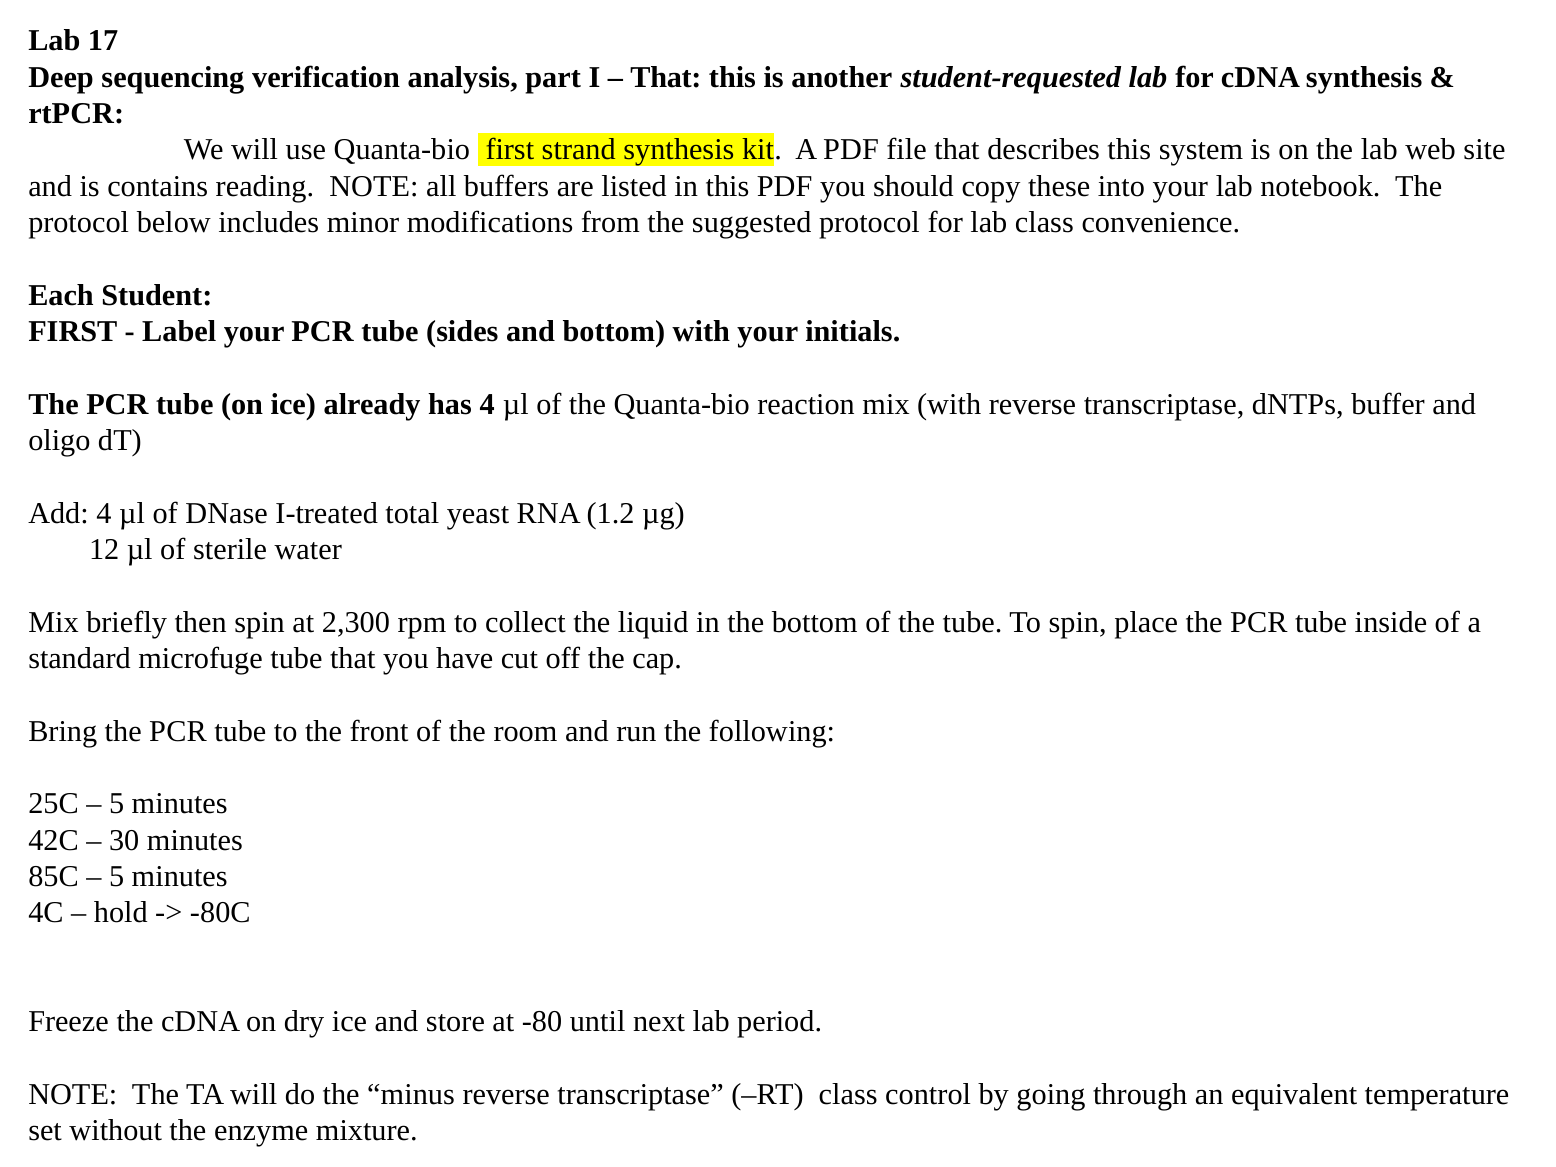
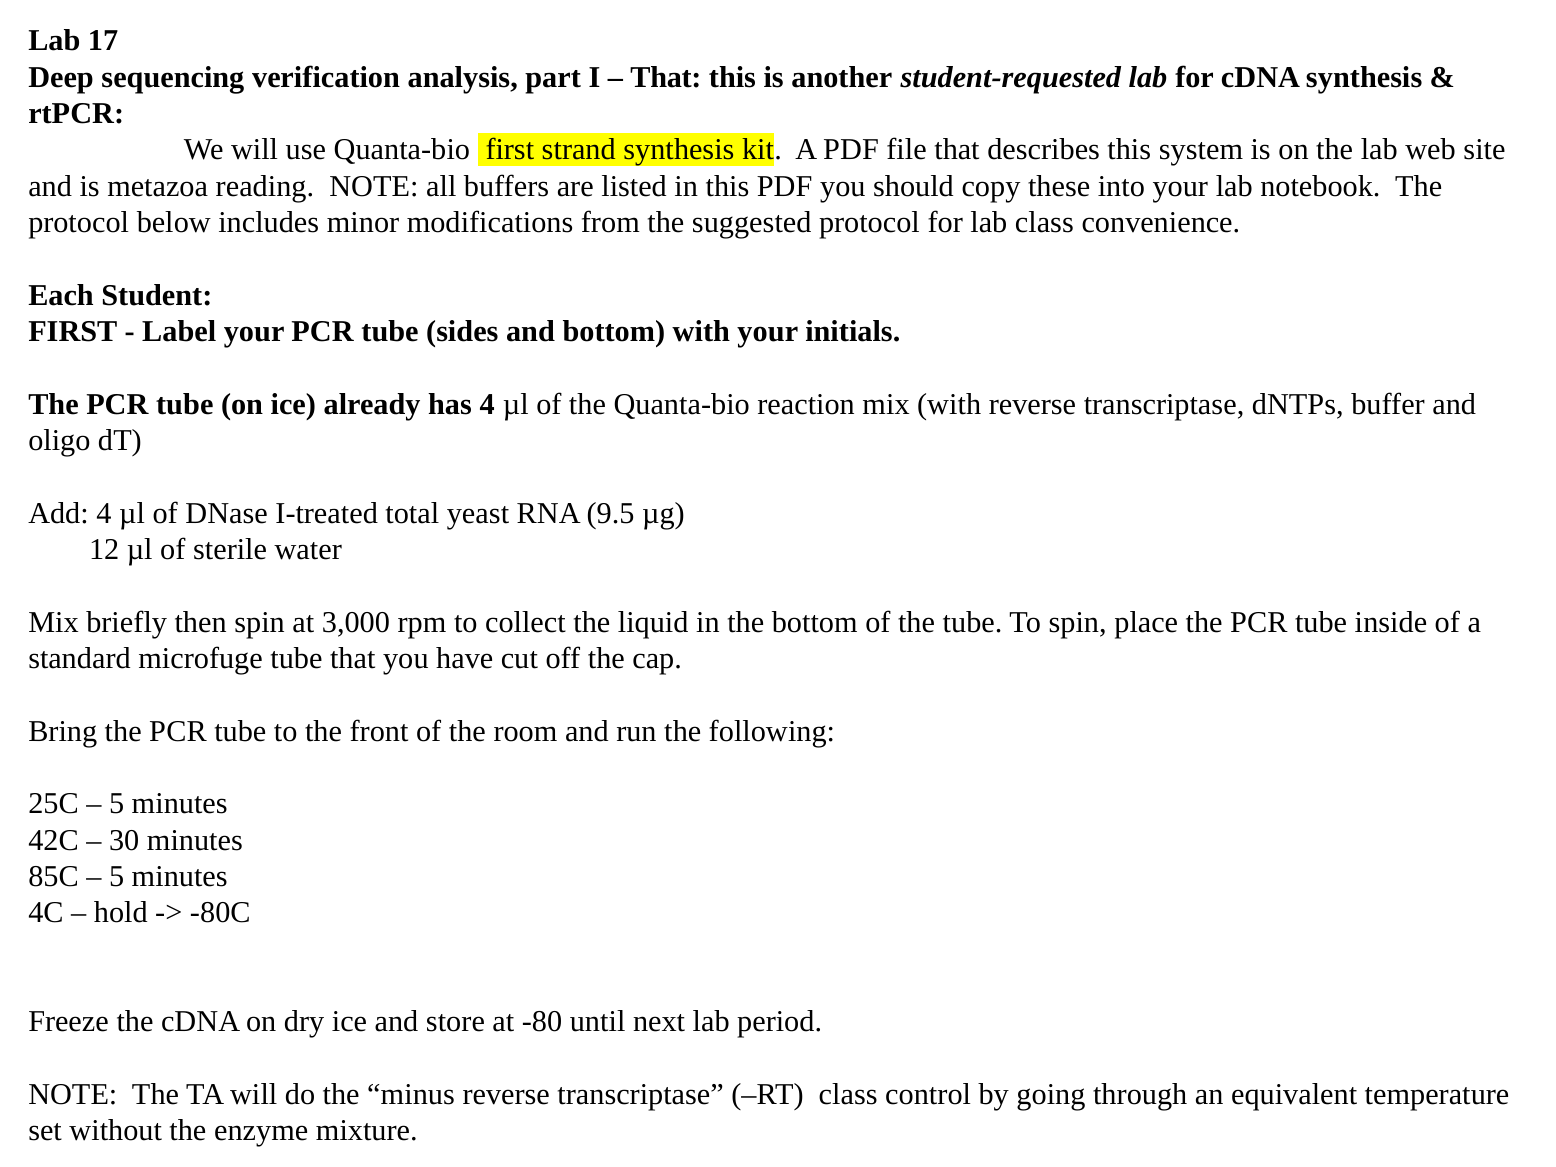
contains: contains -> metazoa
1.2: 1.2 -> 9.5
2,300: 2,300 -> 3,000
